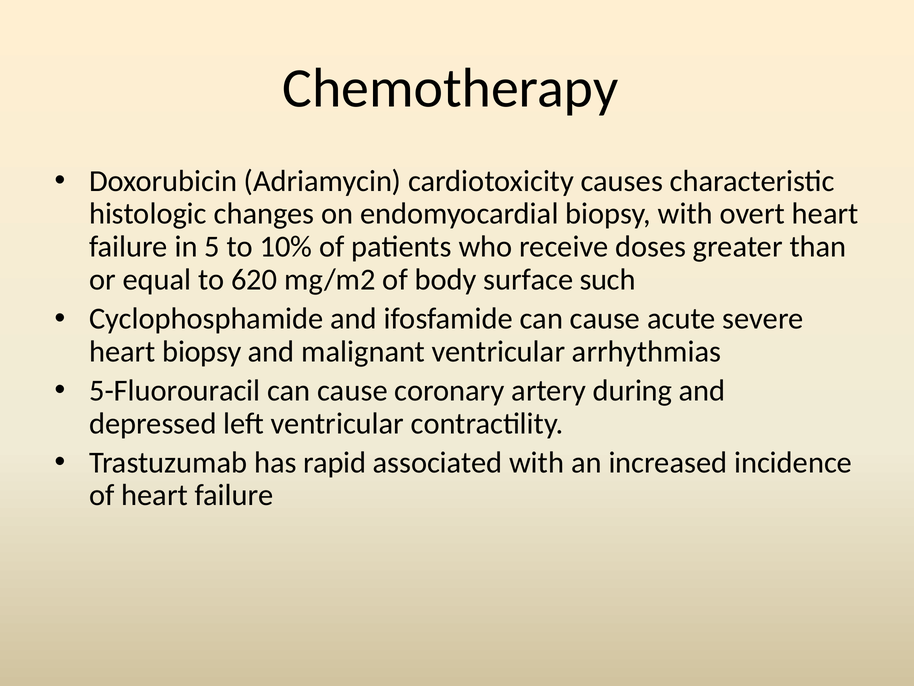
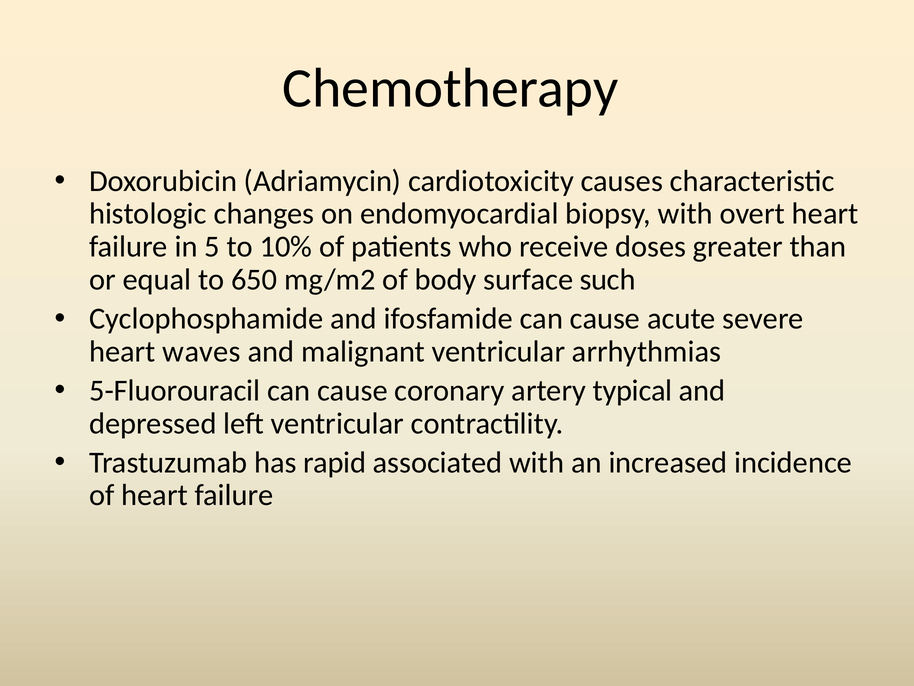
620: 620 -> 650
heart biopsy: biopsy -> waves
during: during -> typical
